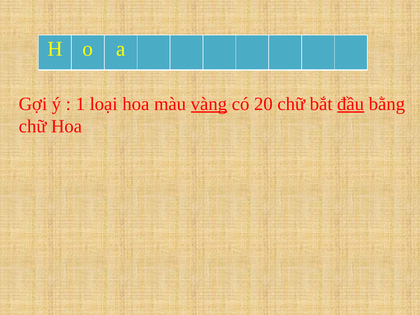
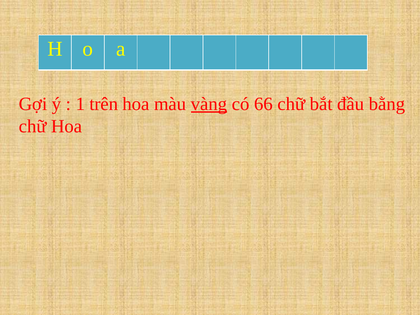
loại: loại -> trên
20: 20 -> 66
đầu underline: present -> none
